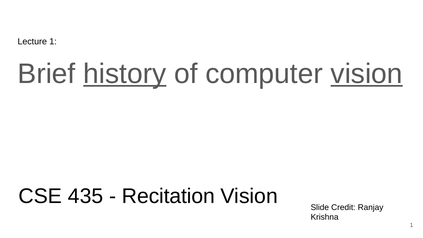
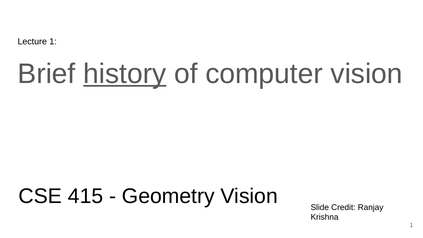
vision at (367, 74) underline: present -> none
435: 435 -> 415
Recitation: Recitation -> Geometry
